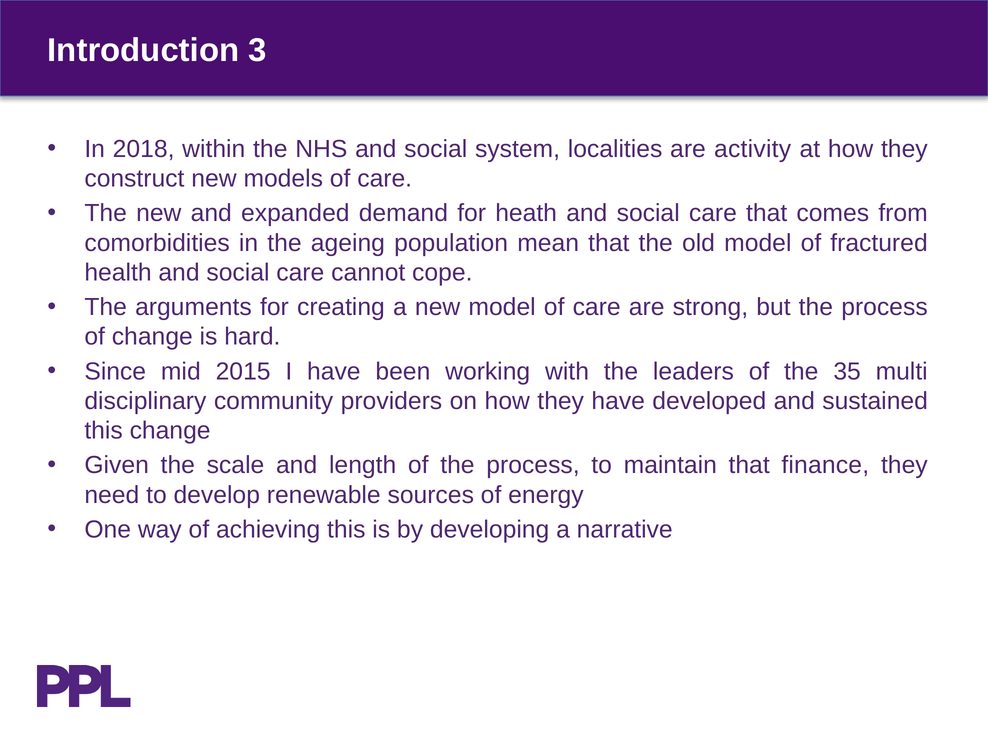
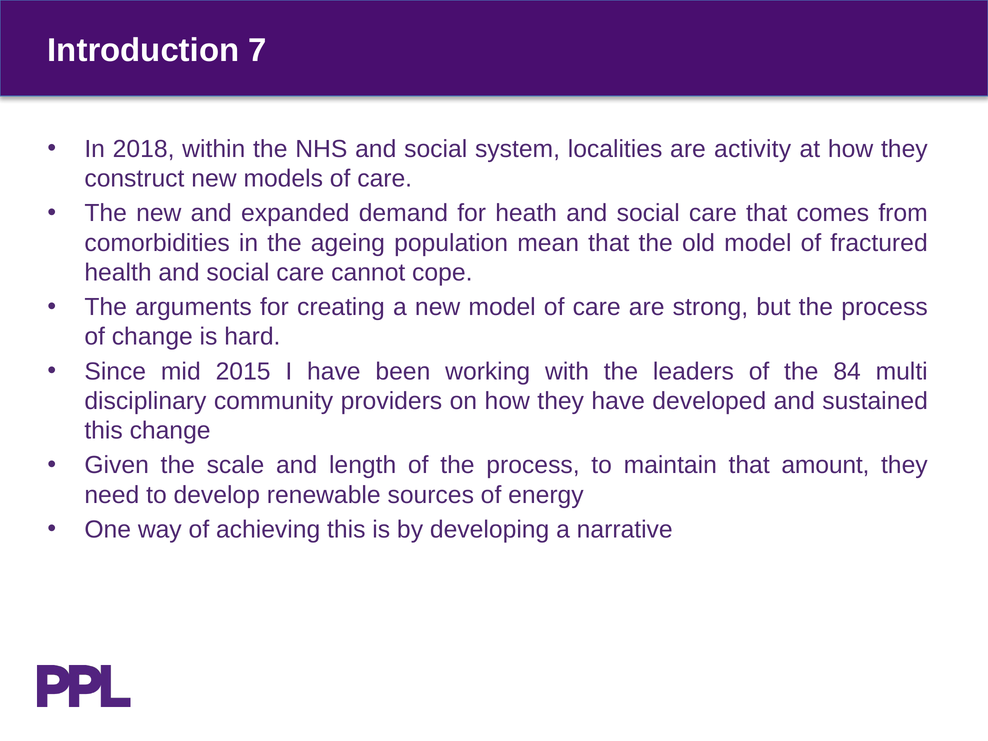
3: 3 -> 7
35: 35 -> 84
finance: finance -> amount
